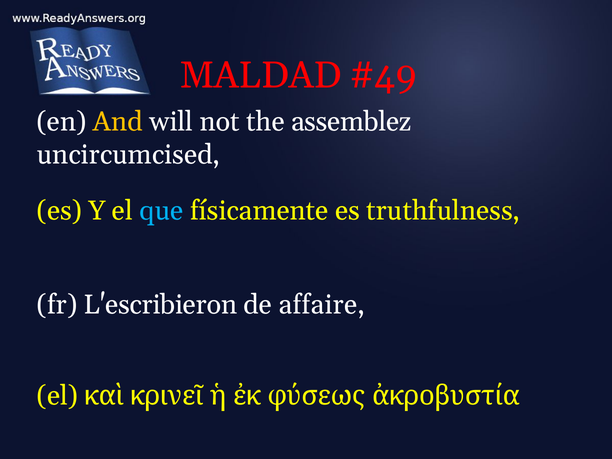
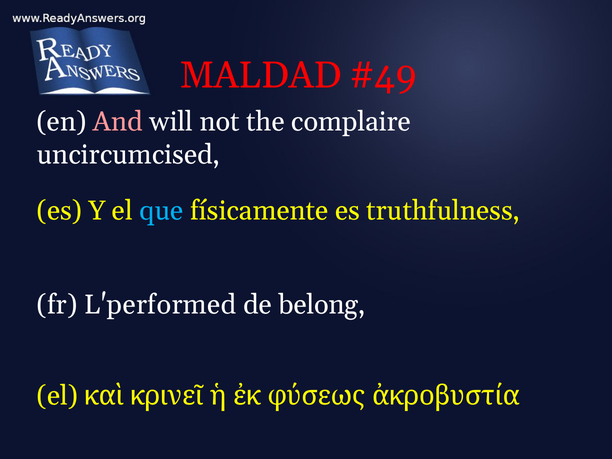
And colour: yellow -> pink
assemblez: assemblez -> complaire
L'escribieron: L'escribieron -> L'performed
affaire: affaire -> belong
